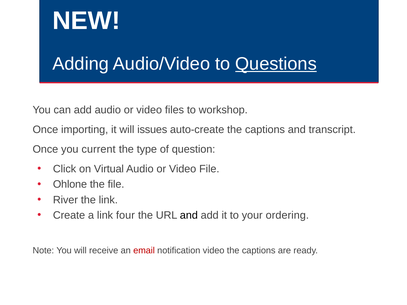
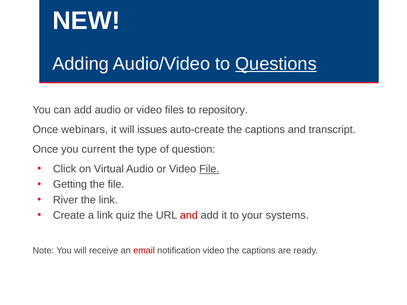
workshop: workshop -> repository
importing: importing -> webinars
File at (209, 169) underline: none -> present
Ohlone: Ohlone -> Getting
four: four -> quiz
and at (189, 215) colour: black -> red
ordering: ordering -> systems
